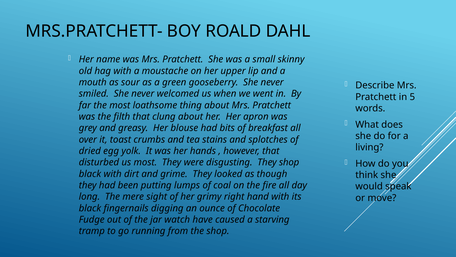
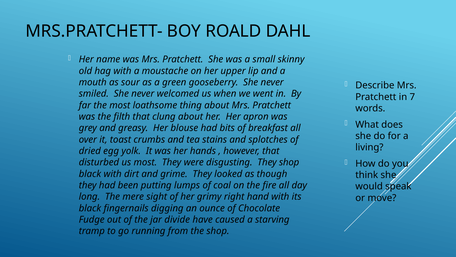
5: 5 -> 7
watch: watch -> divide
